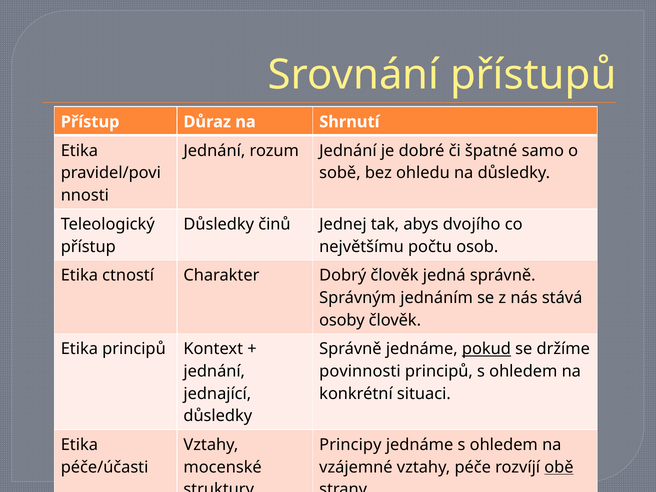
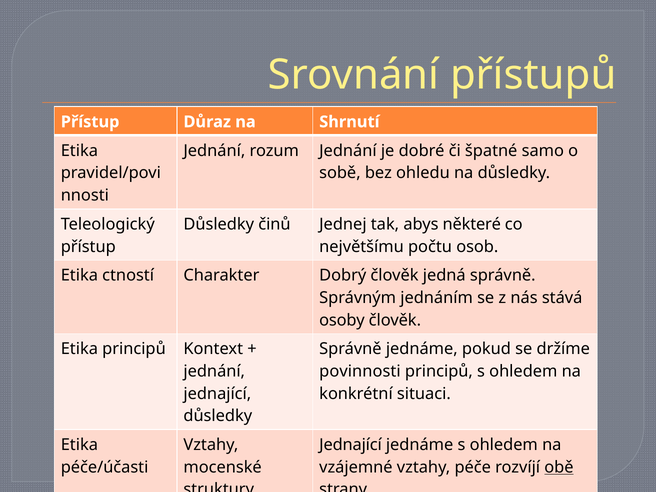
dvojího: dvojího -> některé
pokud underline: present -> none
Principy at (350, 445): Principy -> Jednající
